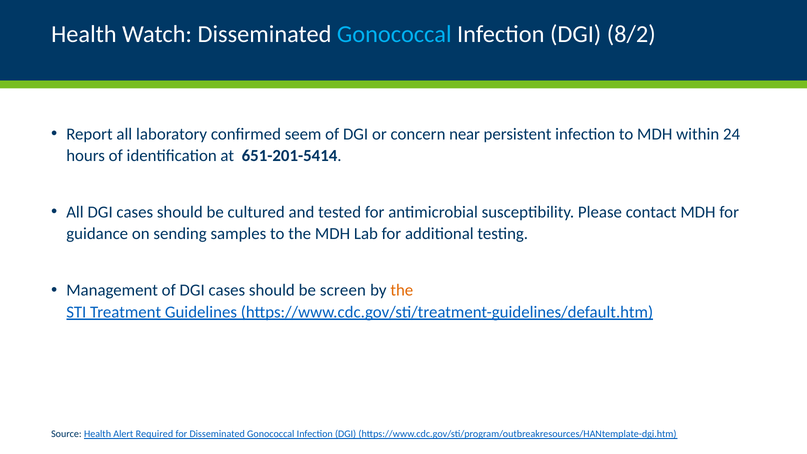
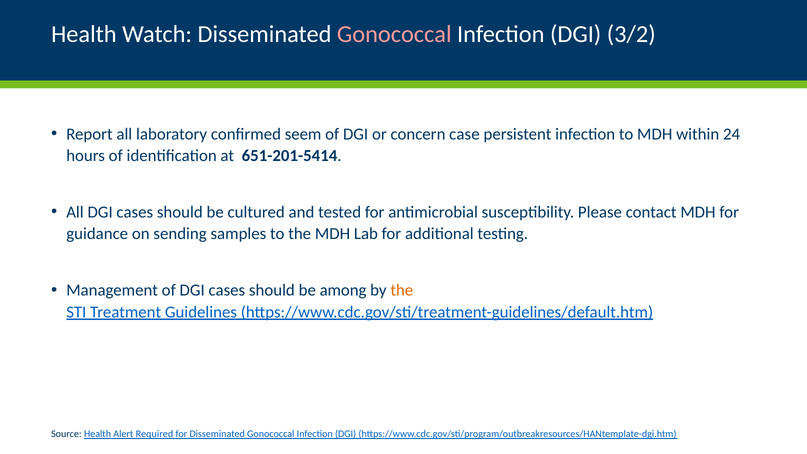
Gonococcal at (394, 34) colour: light blue -> pink
8/2: 8/2 -> 3/2
near: near -> case
screen: screen -> among
